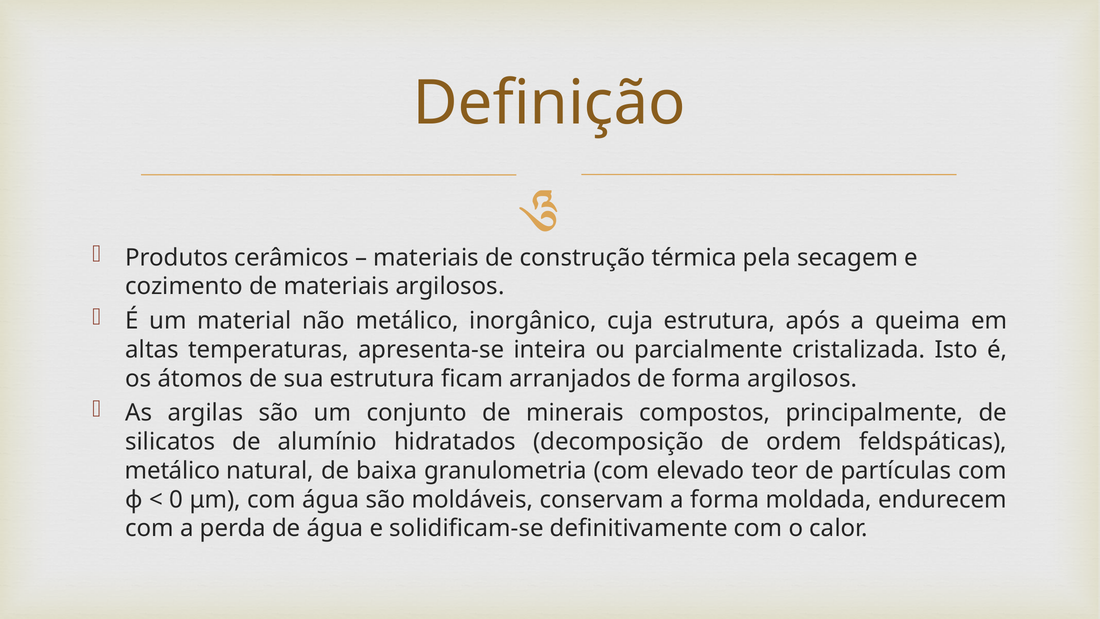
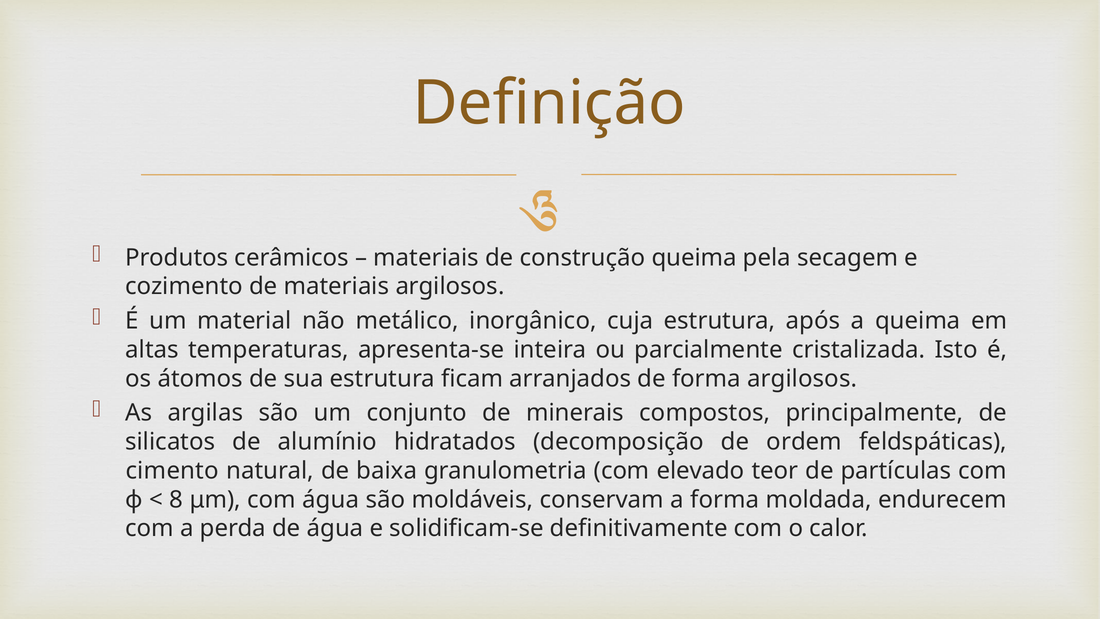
construção térmica: térmica -> queima
metálico at (173, 471): metálico -> cimento
0: 0 -> 8
